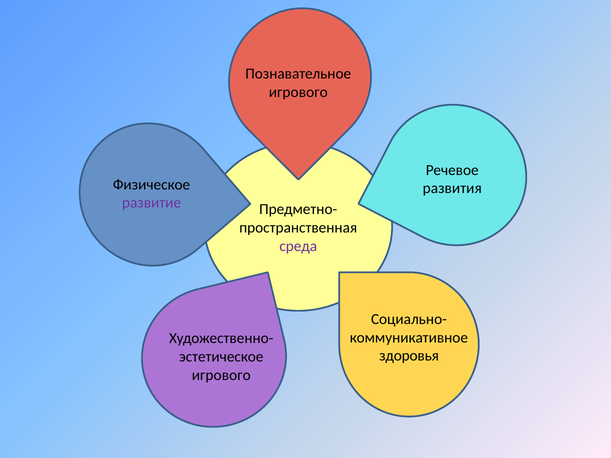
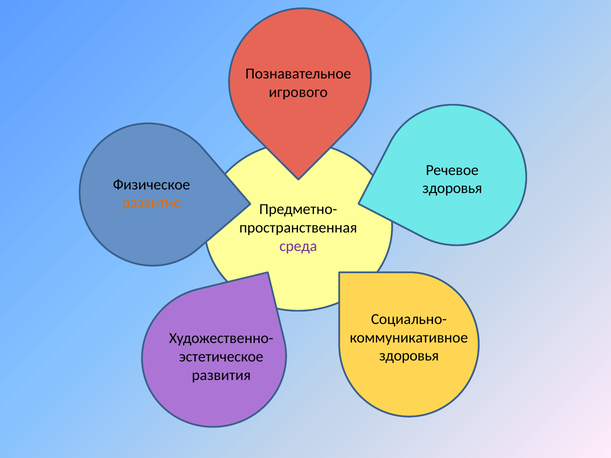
развития at (452, 189): развития -> здоровья
развитие colour: purple -> orange
игрового at (221, 375): игрового -> развития
